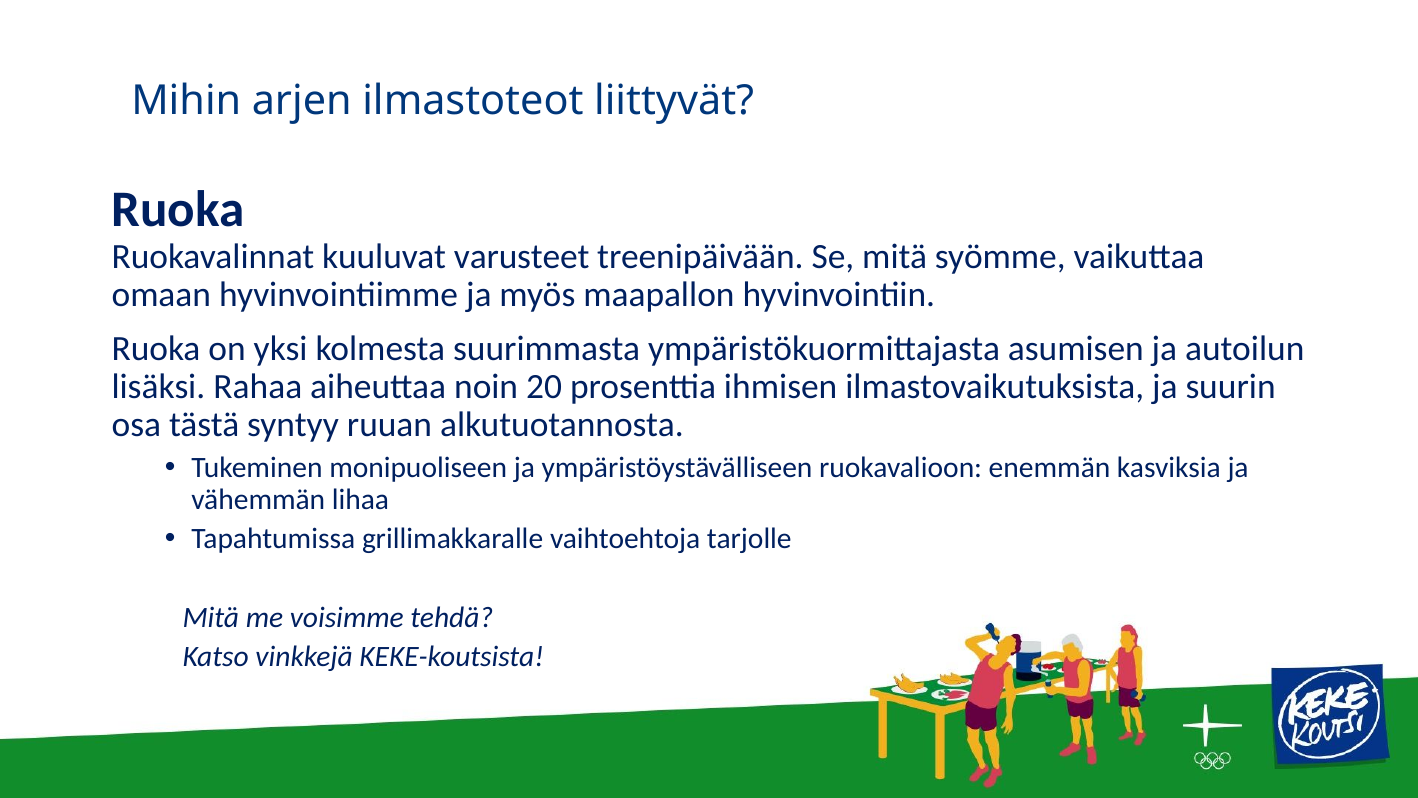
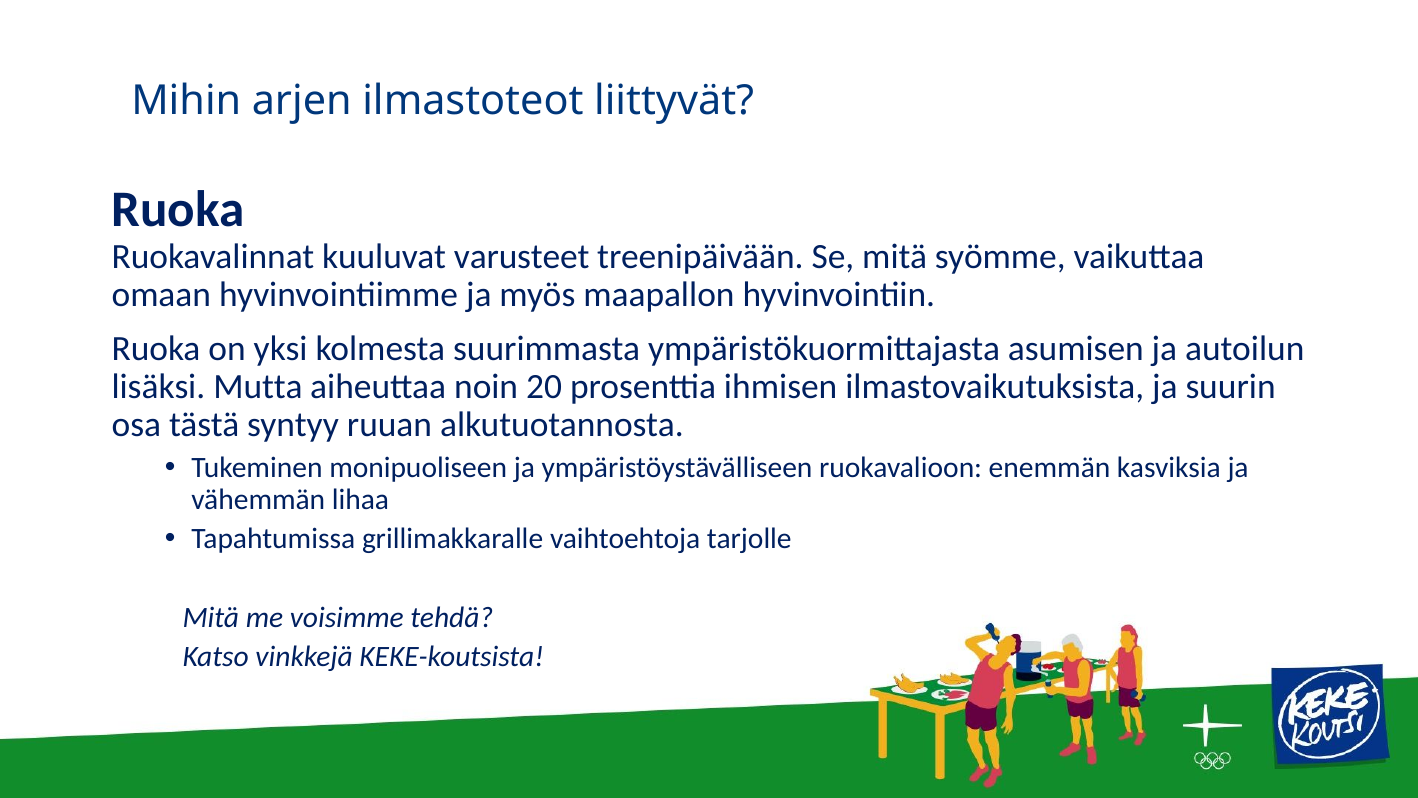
Rahaa: Rahaa -> Mutta
